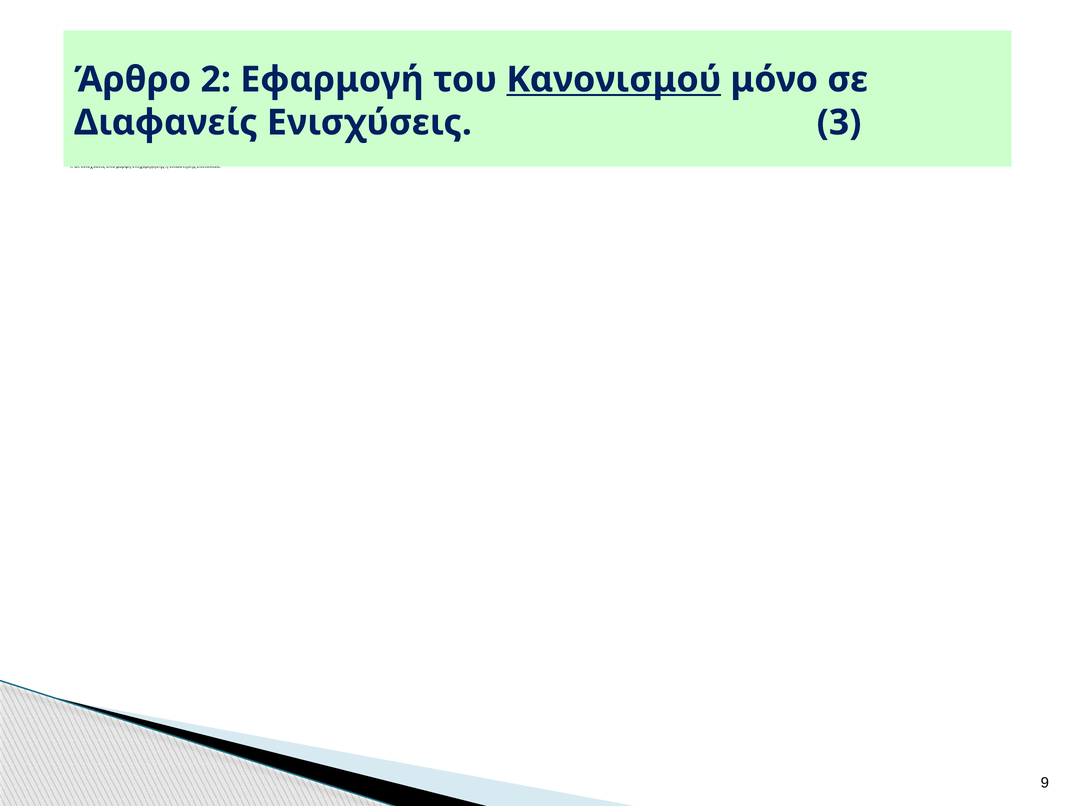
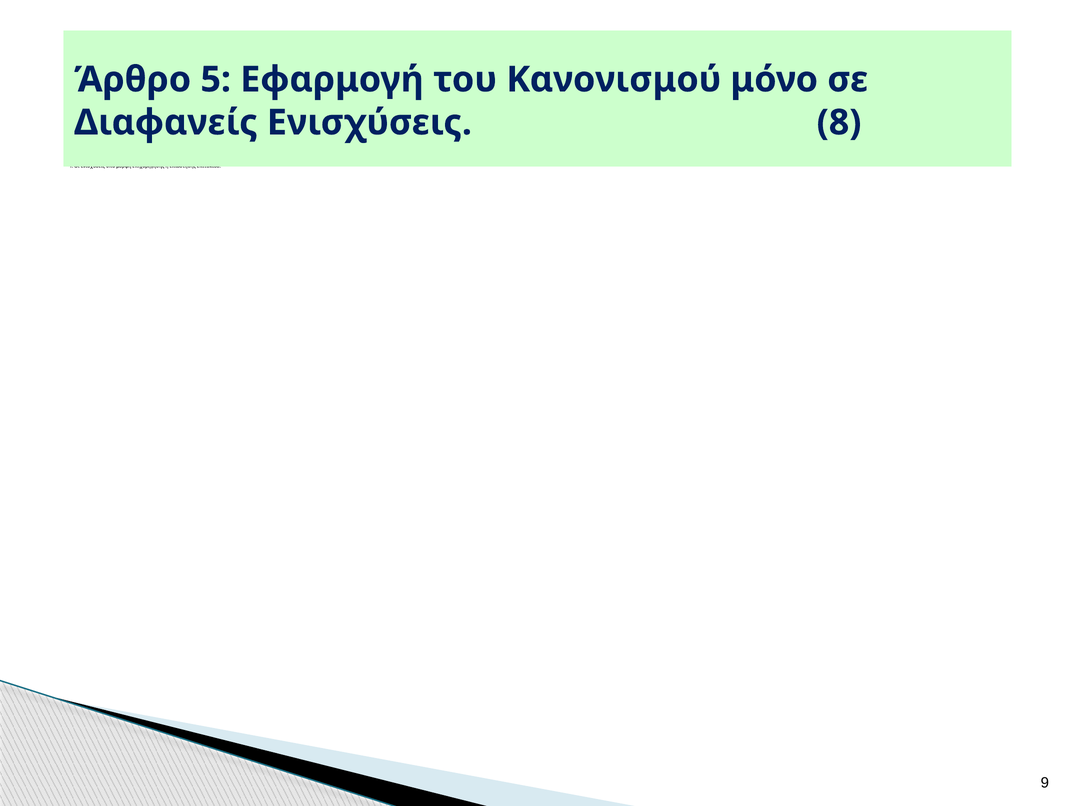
2: 2 -> 5
Κανονισμού underline: present -> none
3: 3 -> 8
